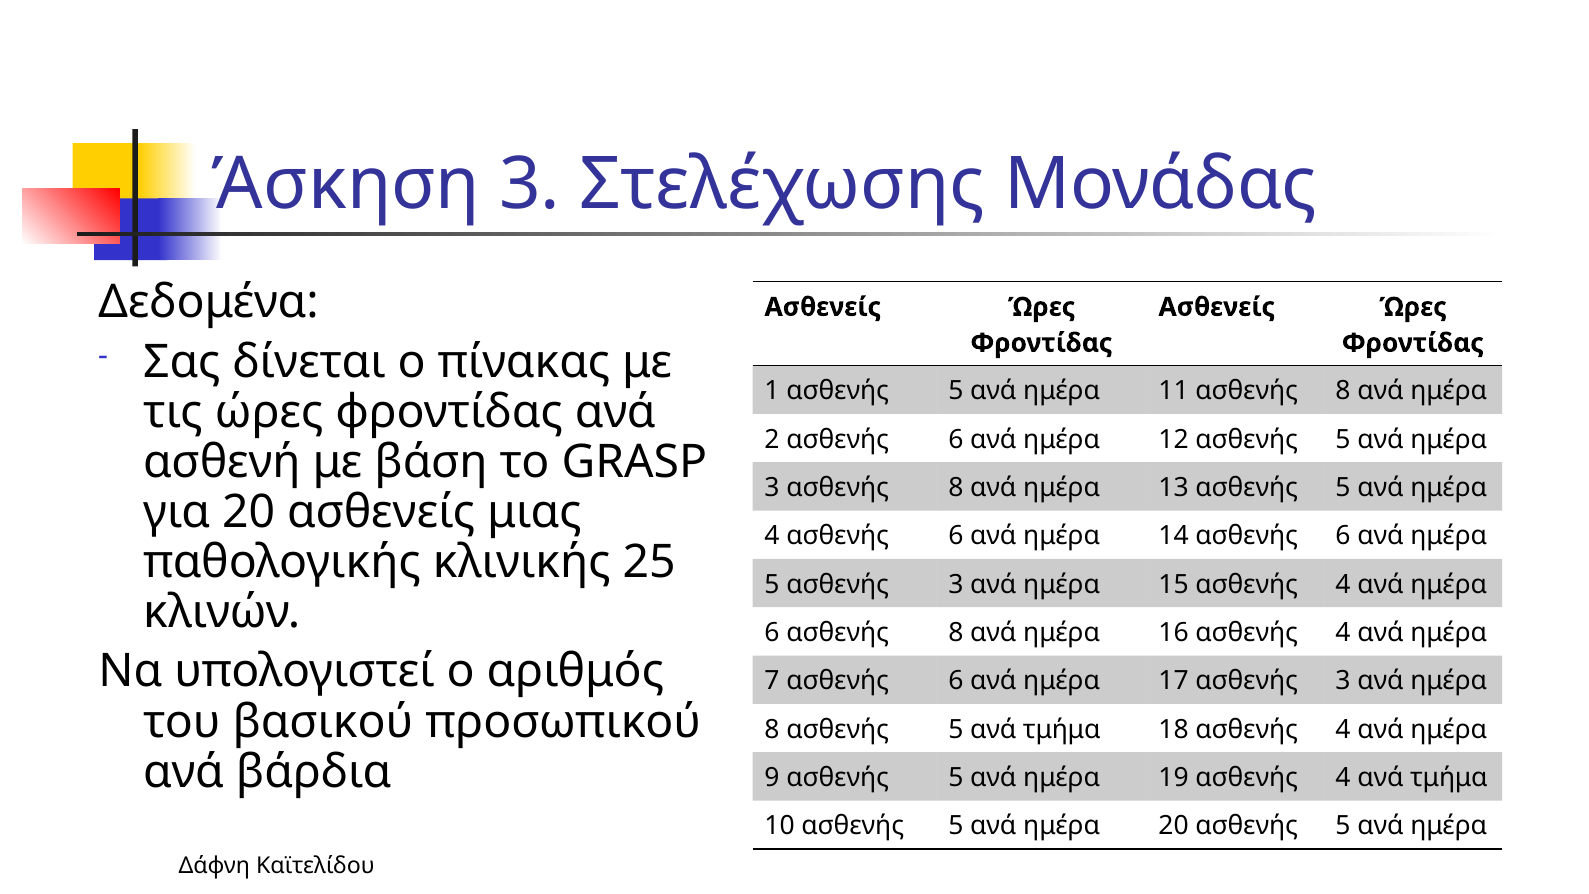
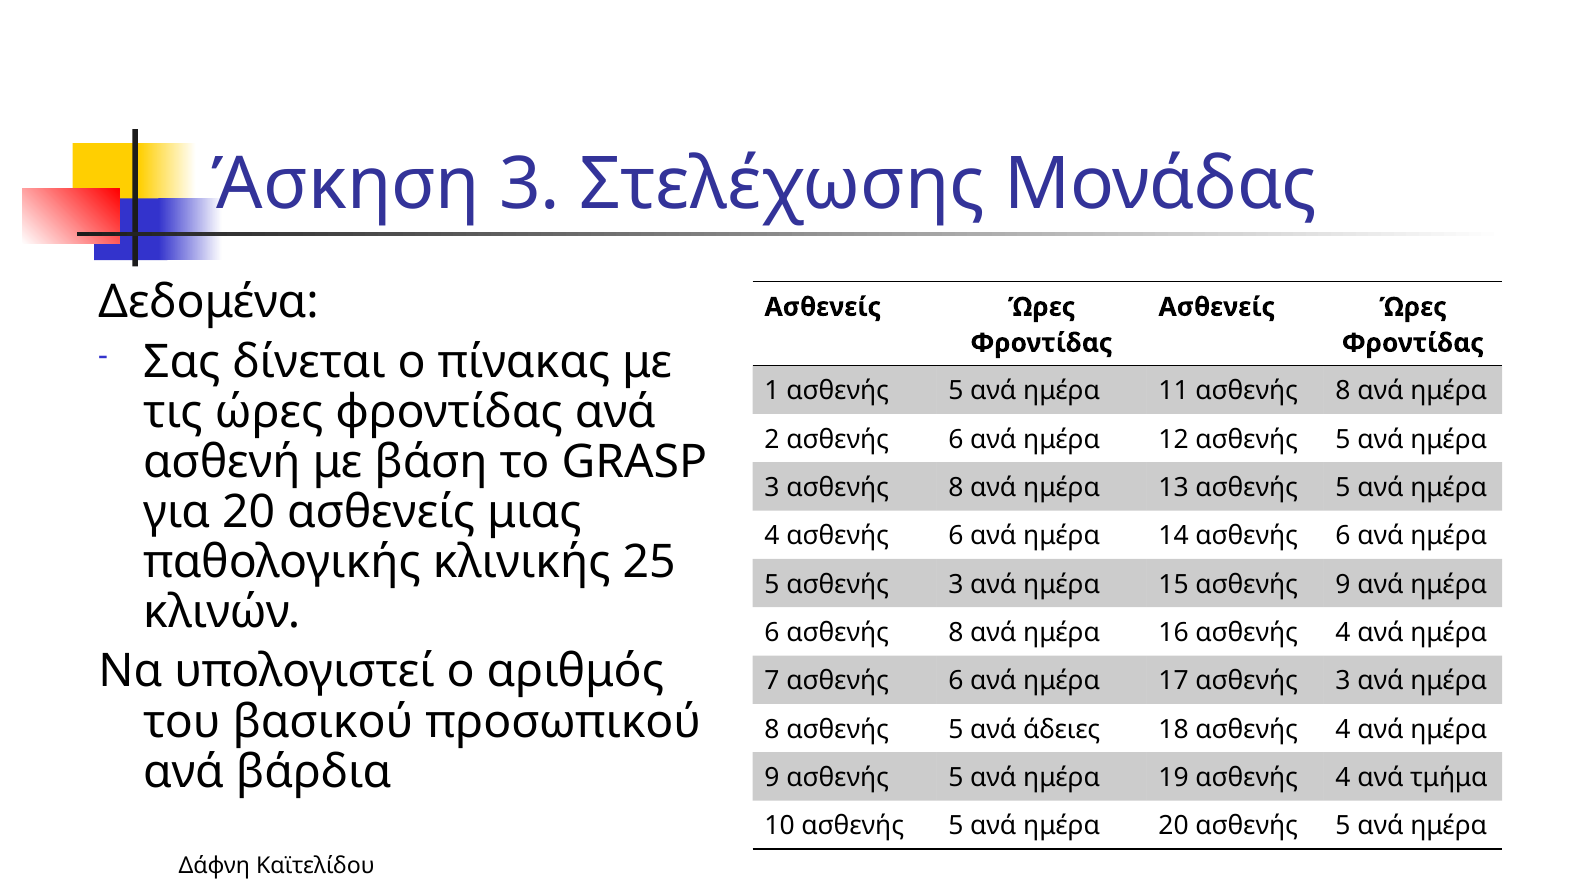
15 ασθενής 4: 4 -> 9
5 ανά τμήμα: τμήμα -> άδειες
